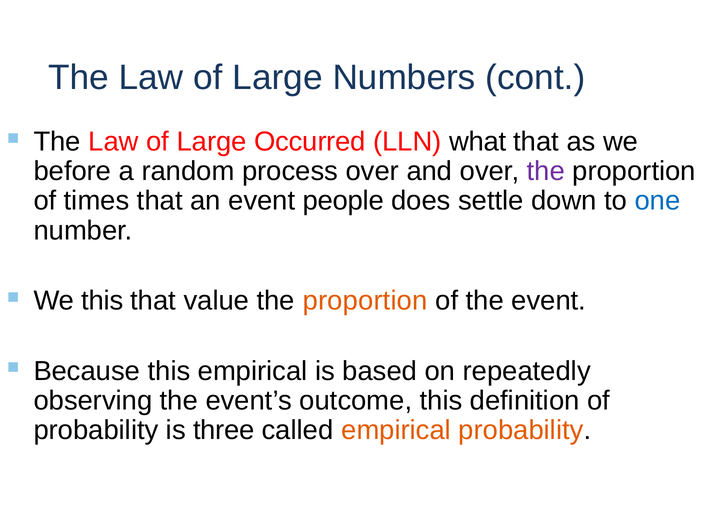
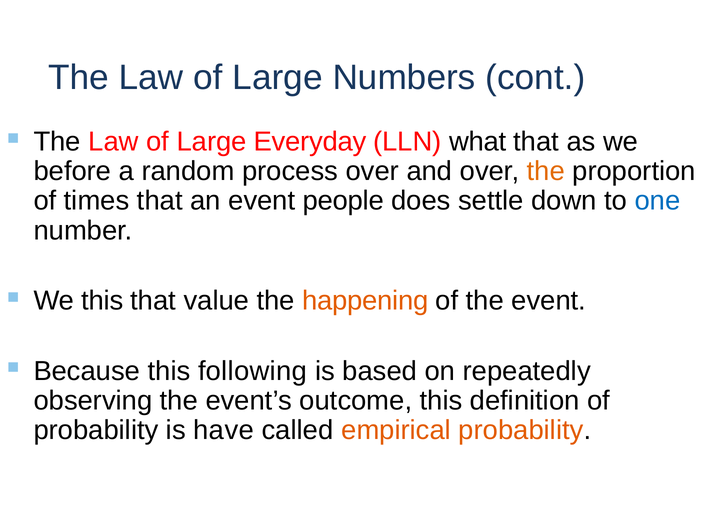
Occurred: Occurred -> Everyday
the at (546, 171) colour: purple -> orange
value the proportion: proportion -> happening
this empirical: empirical -> following
three: three -> have
